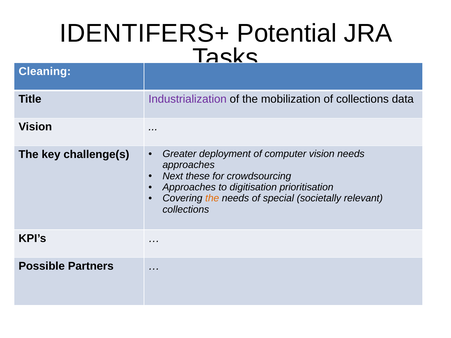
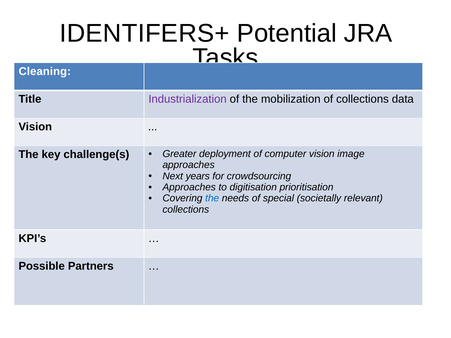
vision needs: needs -> image
these: these -> years
the at (212, 198) colour: orange -> blue
